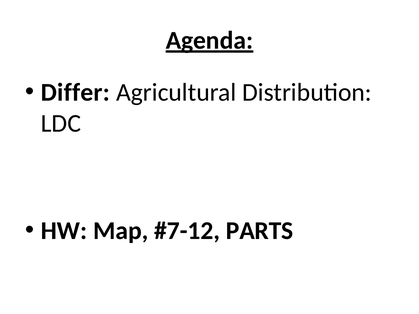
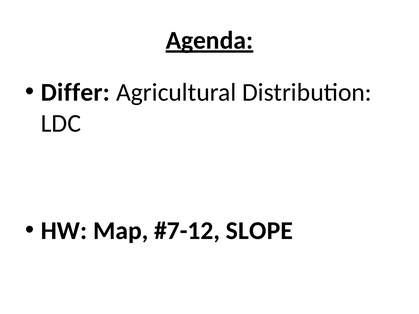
PARTS: PARTS -> SLOPE
